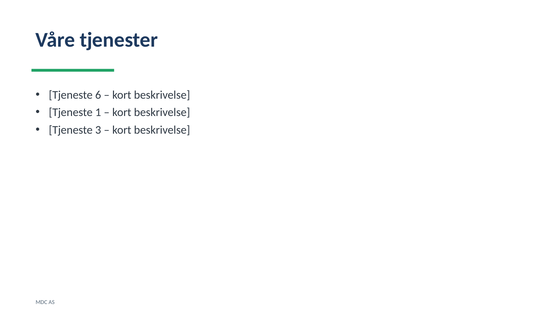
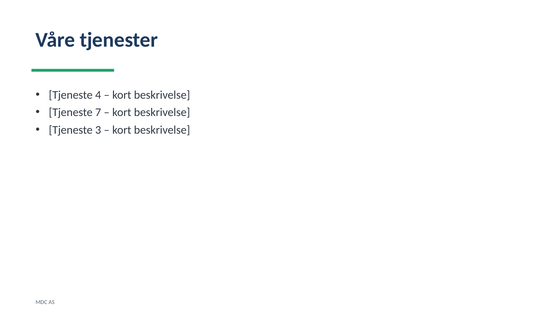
6: 6 -> 4
1: 1 -> 7
